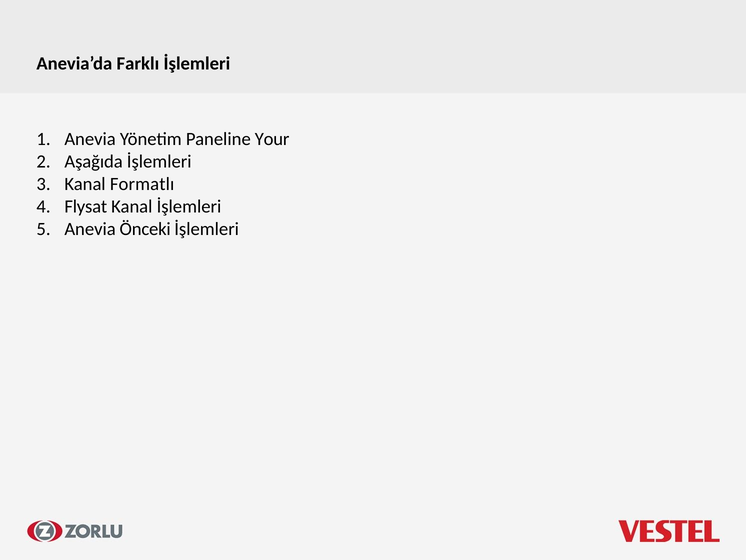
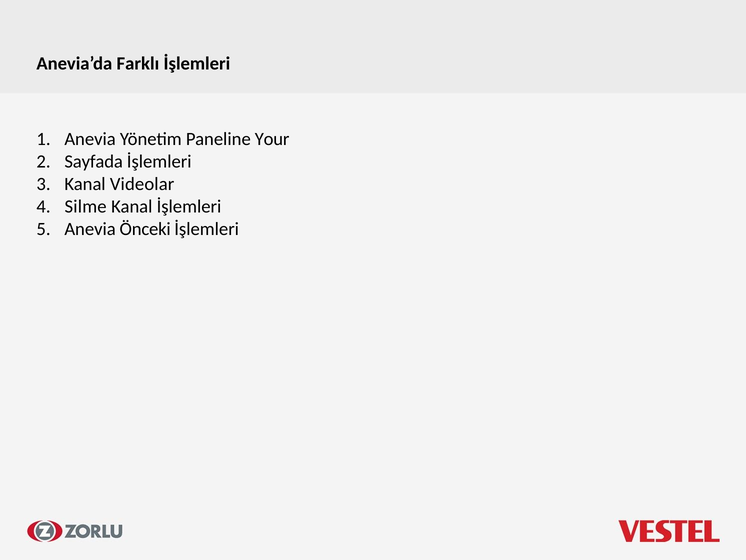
Aşağıda: Aşağıda -> Sayfada
Formatlı: Formatlı -> Videolar
Flysat: Flysat -> Silme
